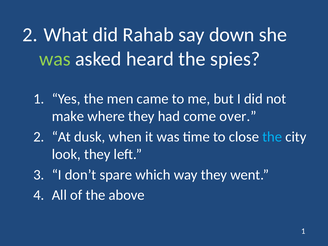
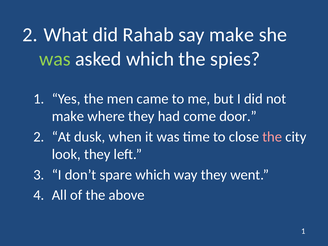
say down: down -> make
asked heard: heard -> which
over: over -> door
the at (272, 137) colour: light blue -> pink
